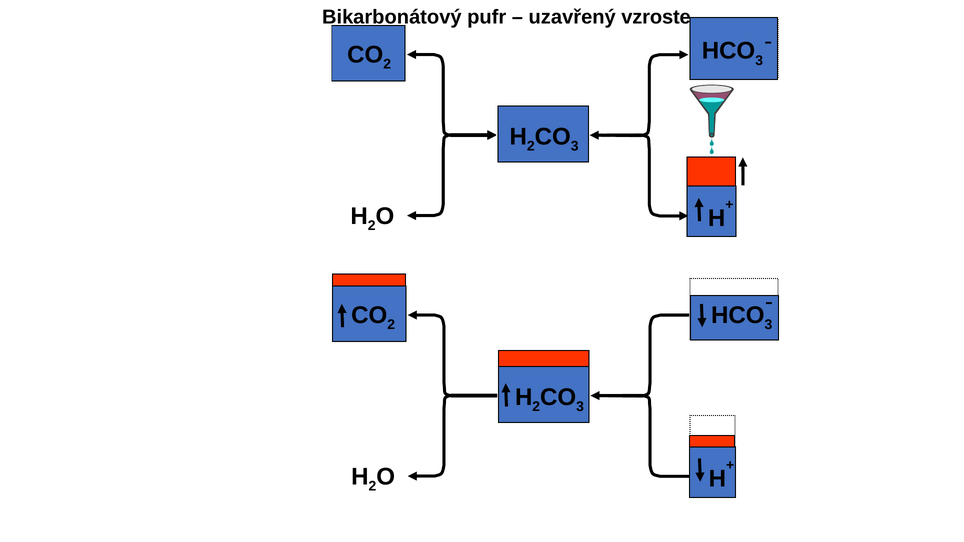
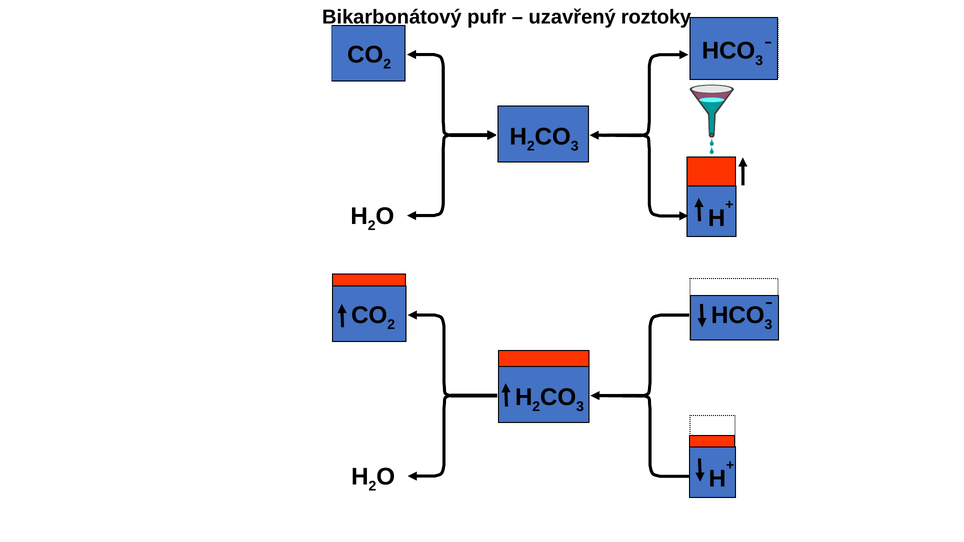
vzroste: vzroste -> roztoky
